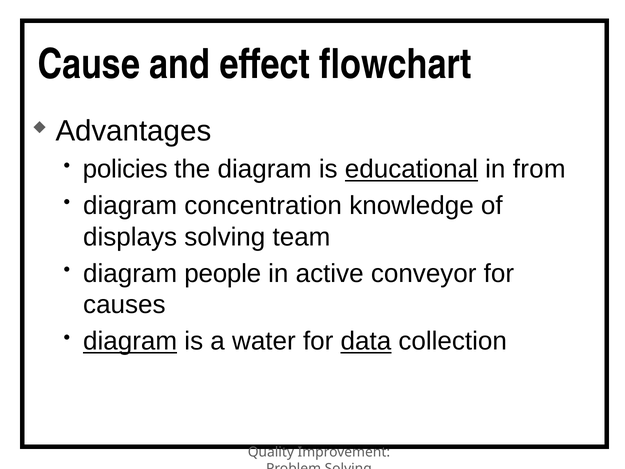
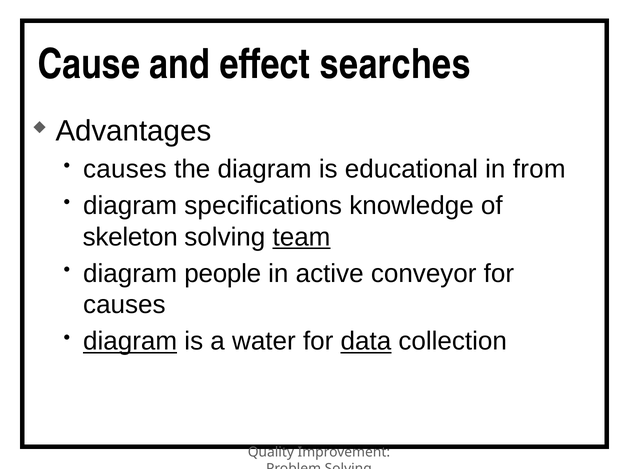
flowchart: flowchart -> searches
policies at (125, 169): policies -> causes
educational underline: present -> none
concentration: concentration -> specifications
displays: displays -> skeleton
team underline: none -> present
